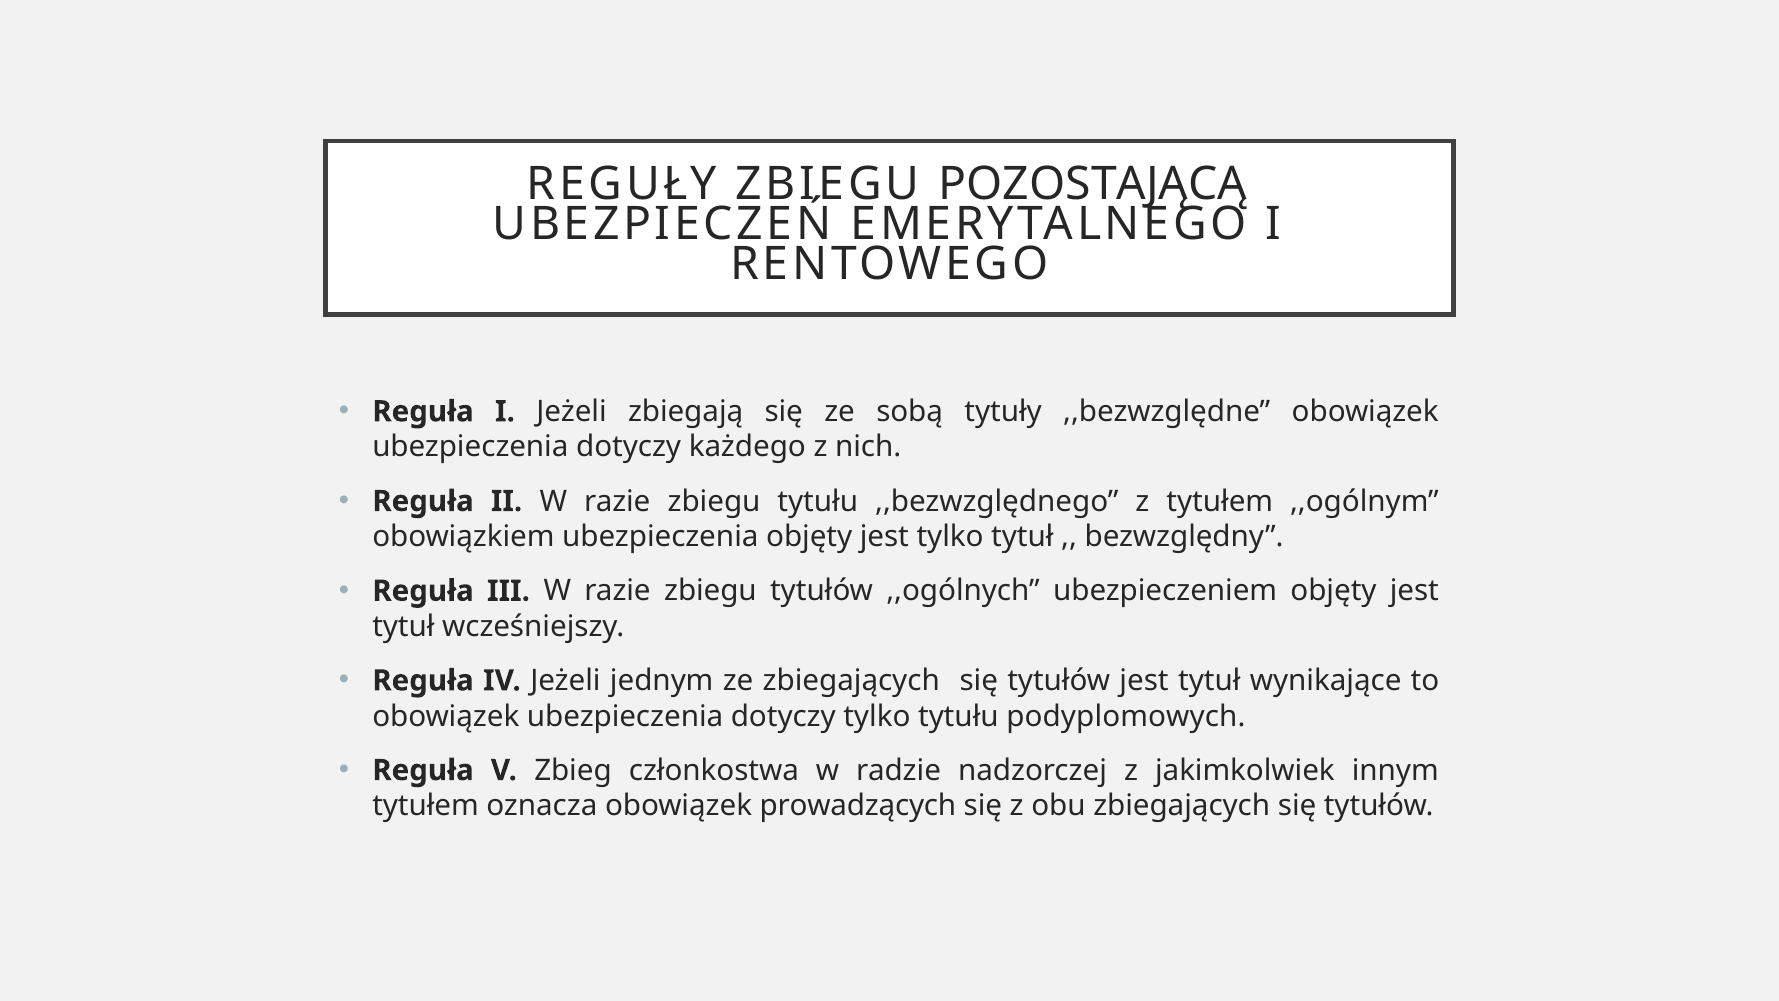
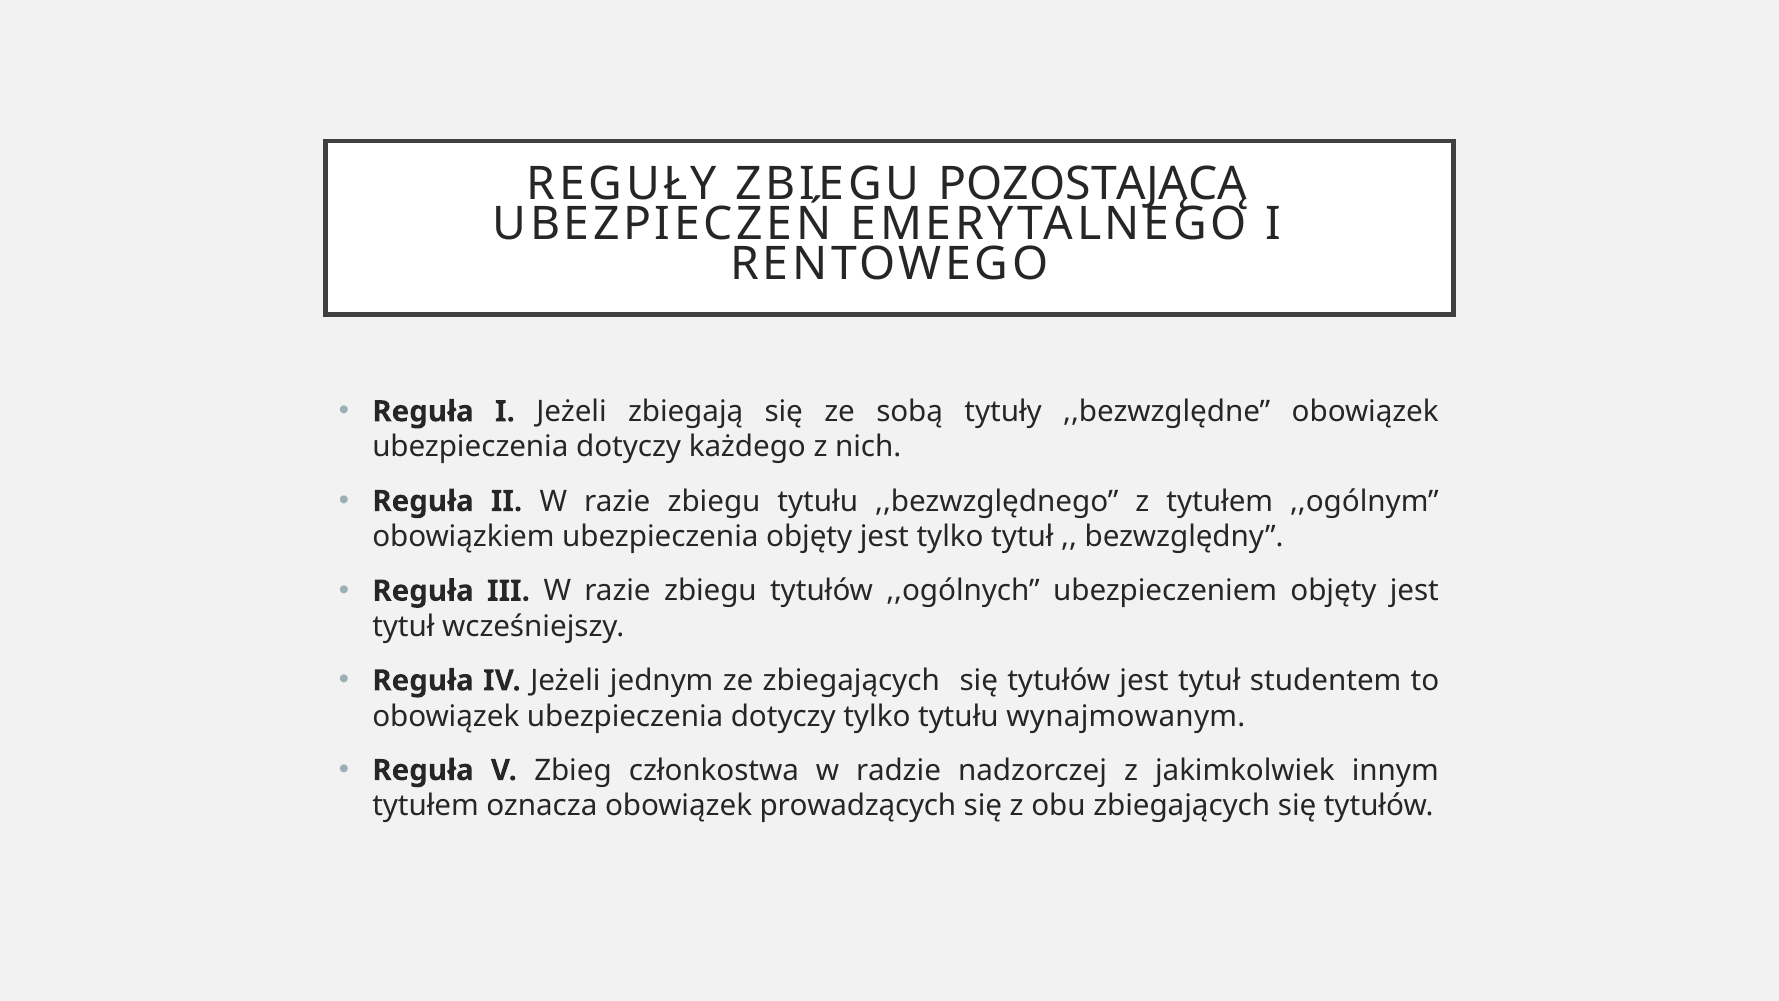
wynikające: wynikające -> studentem
podyplomowych: podyplomowych -> wynajmowanym
